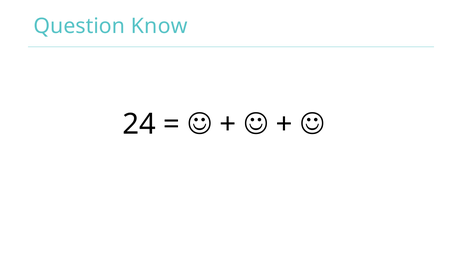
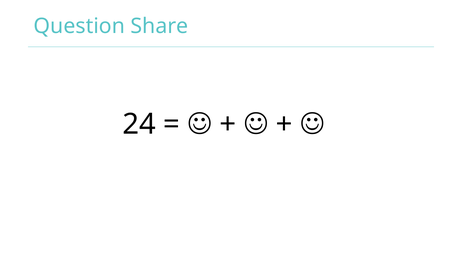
Know: Know -> Share
